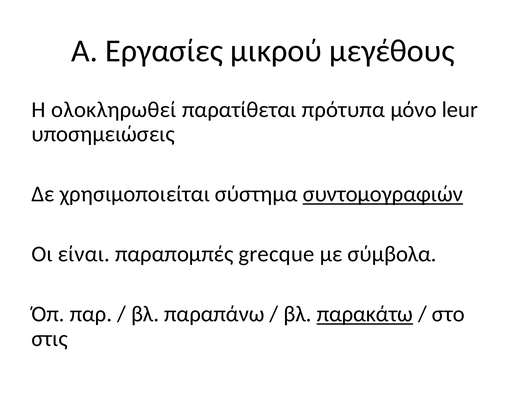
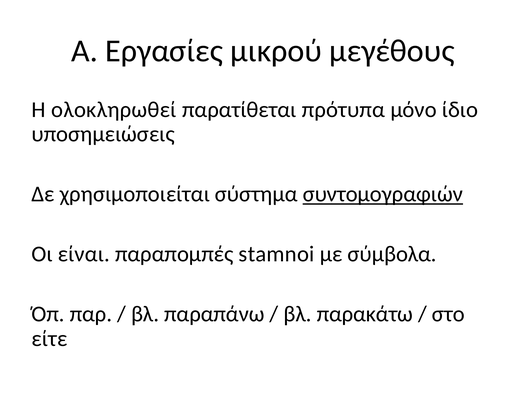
leur: leur -> ίδιο
grecque: grecque -> stamnoi
παρακάτω underline: present -> none
στις: στις -> είτε
